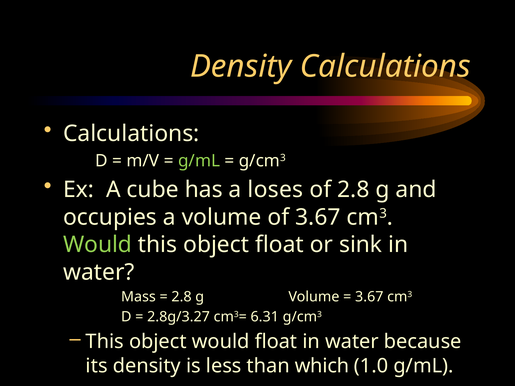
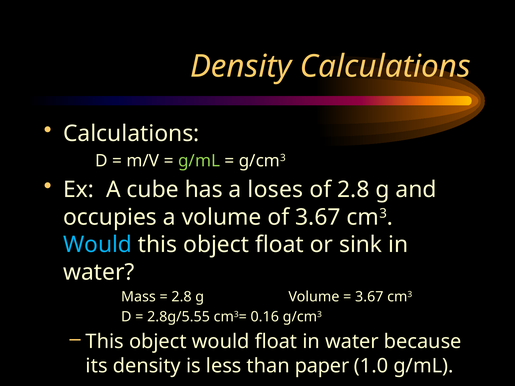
Would at (98, 245) colour: light green -> light blue
2.8g/3.27: 2.8g/3.27 -> 2.8g/5.55
6.31: 6.31 -> 0.16
which: which -> paper
